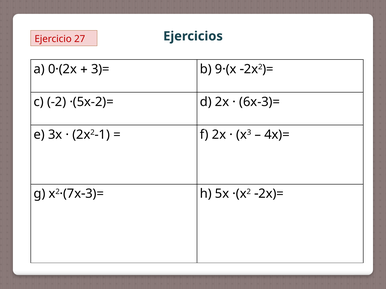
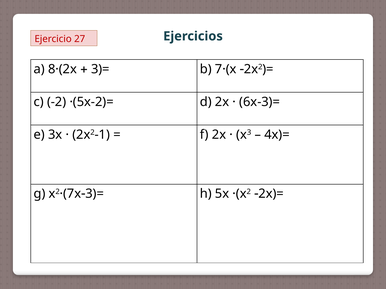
0·(2x: 0·(2x -> 8·(2x
9·(x: 9·(x -> 7·(x
